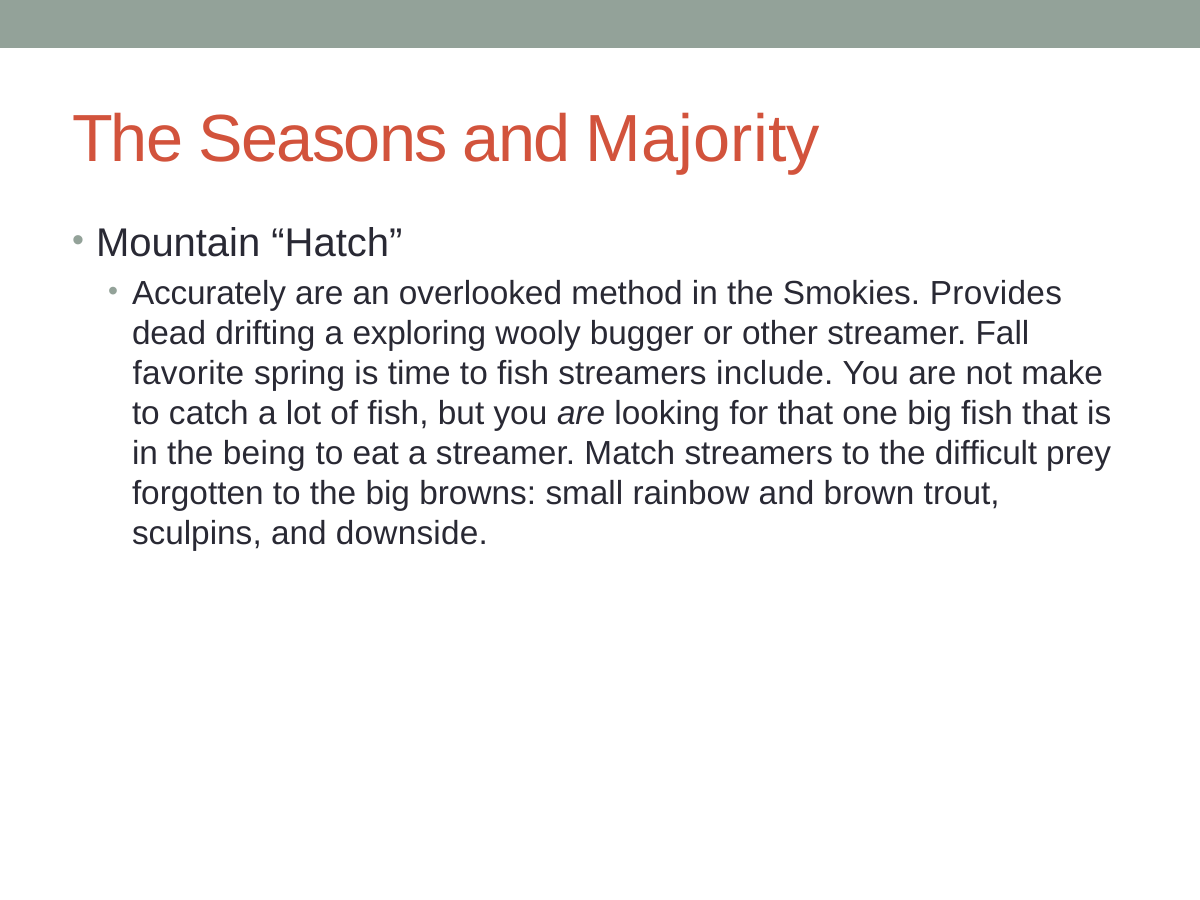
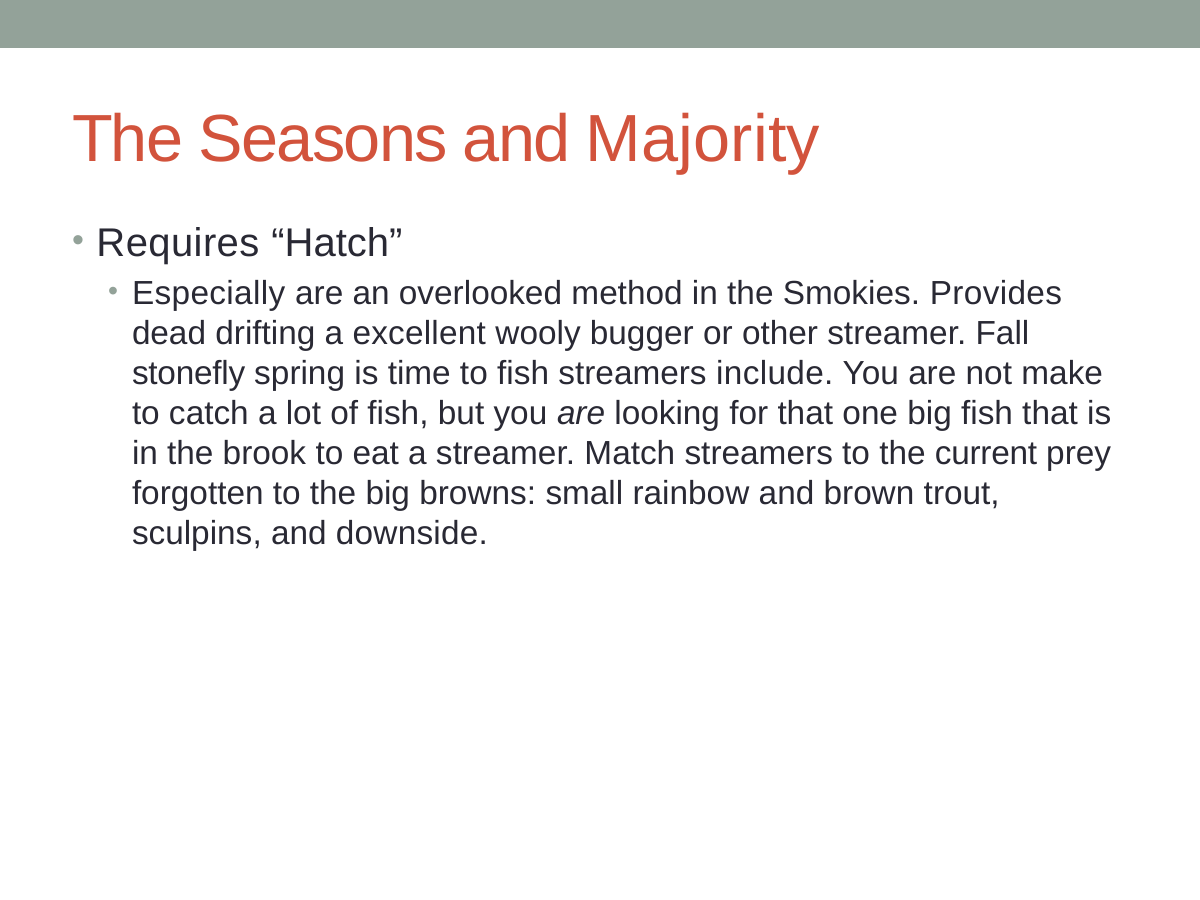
Mountain: Mountain -> Requires
Accurately: Accurately -> Especially
exploring: exploring -> excellent
favorite: favorite -> stonefly
being: being -> brook
difficult: difficult -> current
